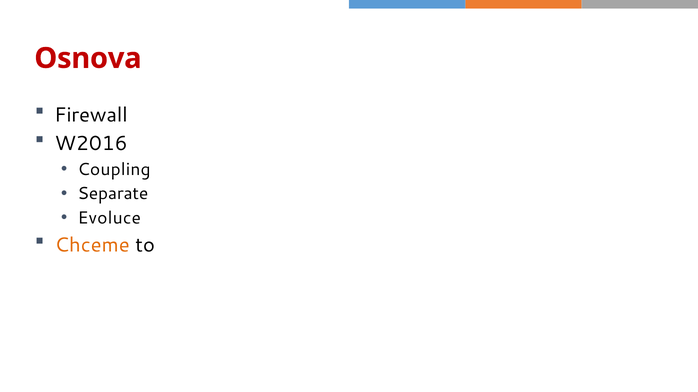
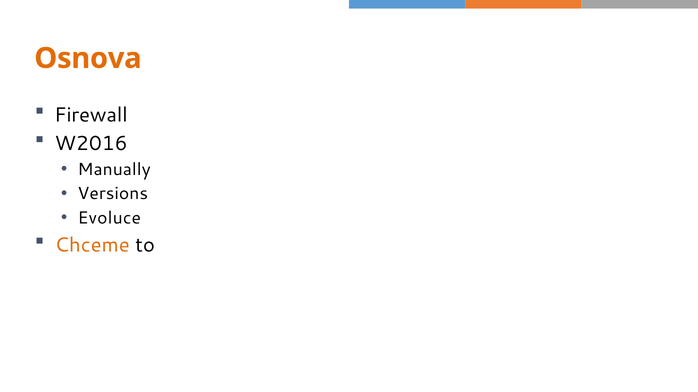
Osnova colour: red -> orange
Coupling: Coupling -> Manually
Separate: Separate -> Versions
